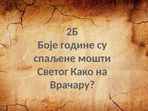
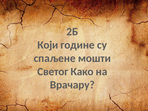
Боје: Боје -> Који
